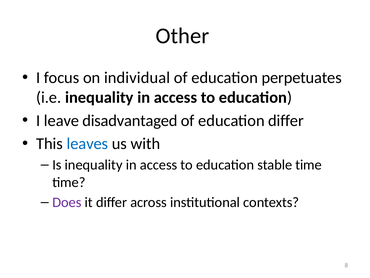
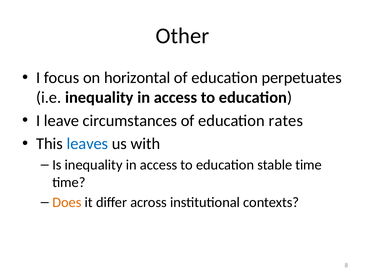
individual: individual -> horizontal
disadvantaged: disadvantaged -> circumstances
education differ: differ -> rates
Does colour: purple -> orange
